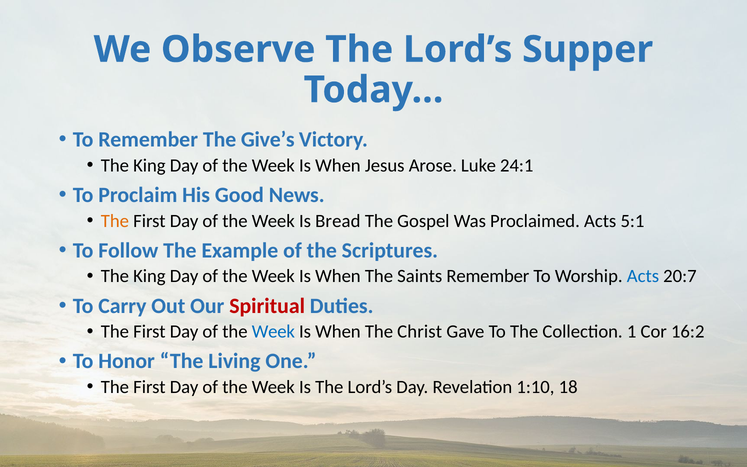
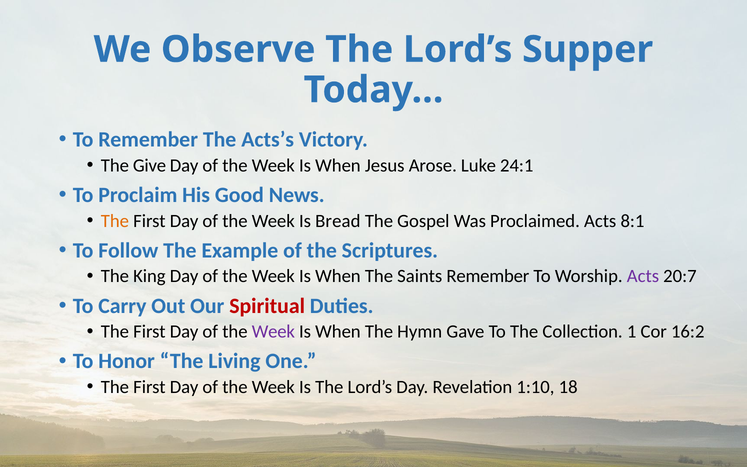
Give’s: Give’s -> Acts’s
King at (149, 165): King -> Give
5:1: 5:1 -> 8:1
Acts at (643, 276) colour: blue -> purple
Week at (273, 332) colour: blue -> purple
Christ: Christ -> Hymn
